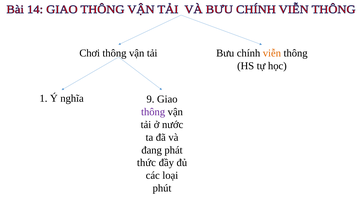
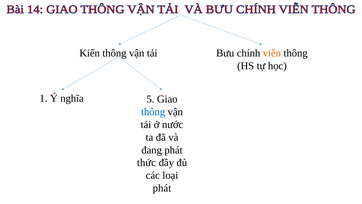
Chơi: Chơi -> Kiến
9: 9 -> 5
thông at (153, 112) colour: purple -> blue
phút at (162, 188): phút -> phát
